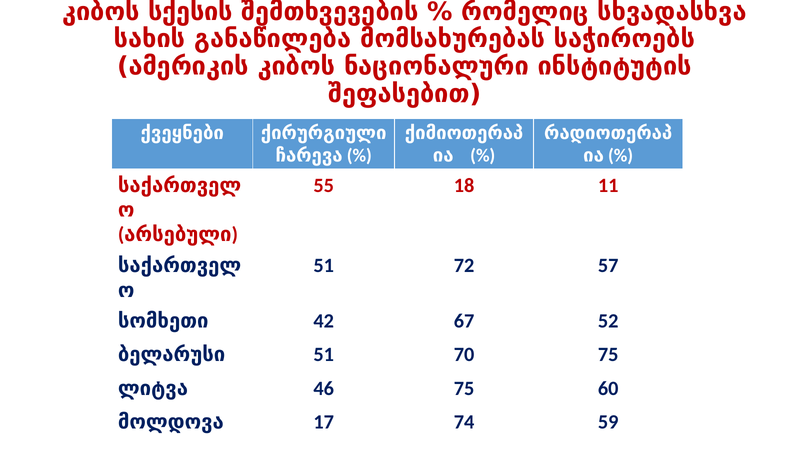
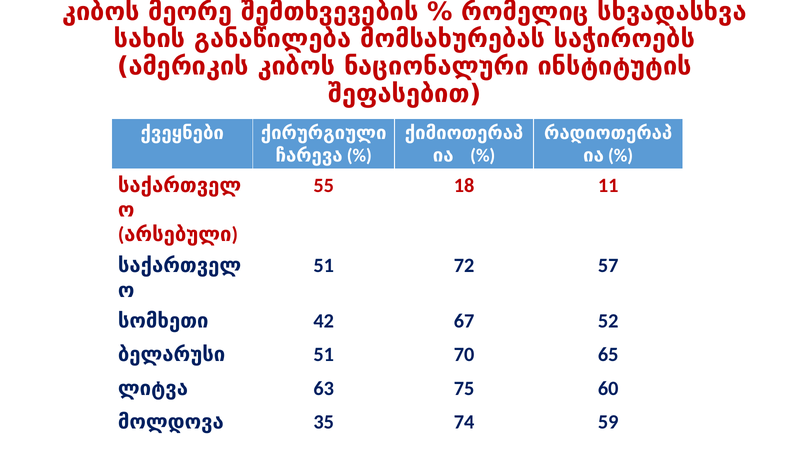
სქესის: სქესის -> მეორე
70 75: 75 -> 65
46: 46 -> 63
17: 17 -> 35
